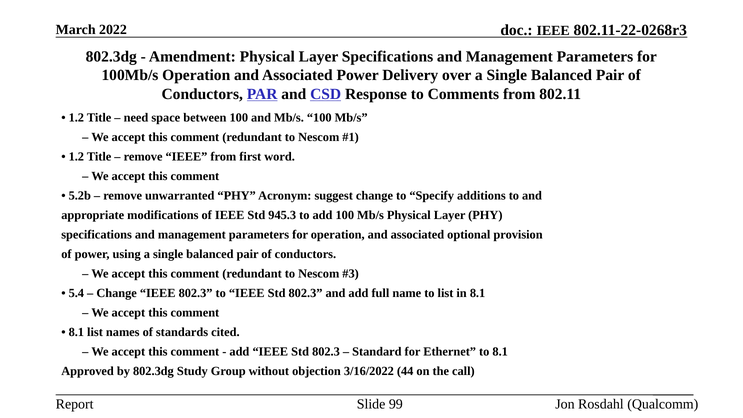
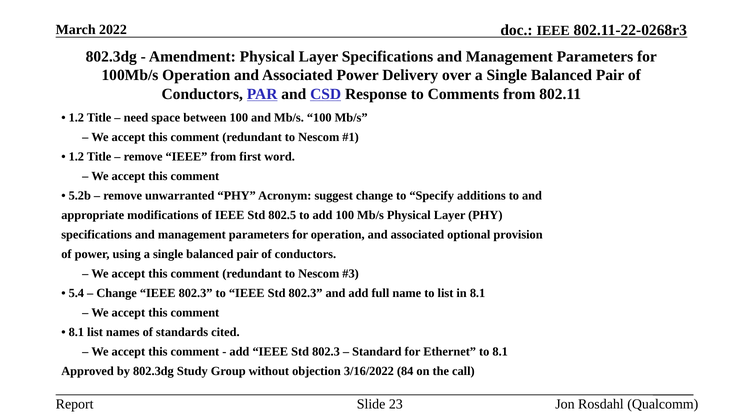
945.3: 945.3 -> 802.5
44: 44 -> 84
99: 99 -> 23
